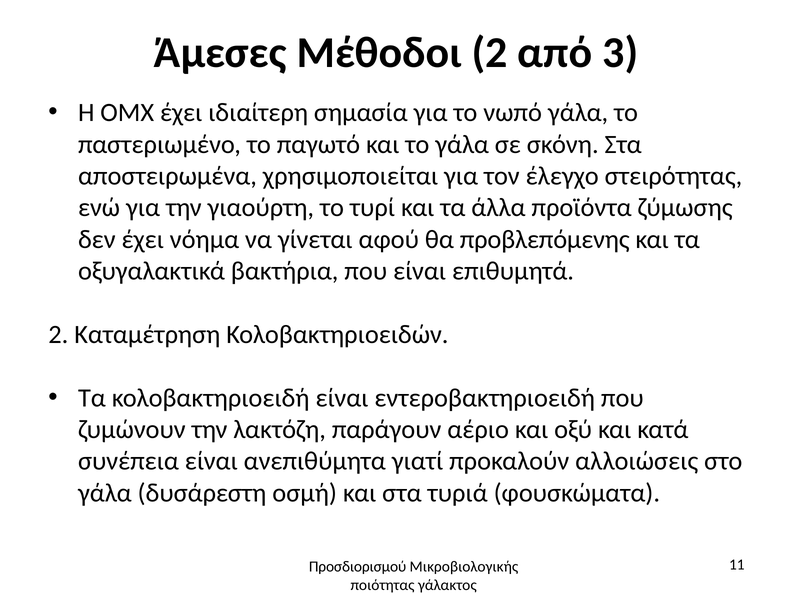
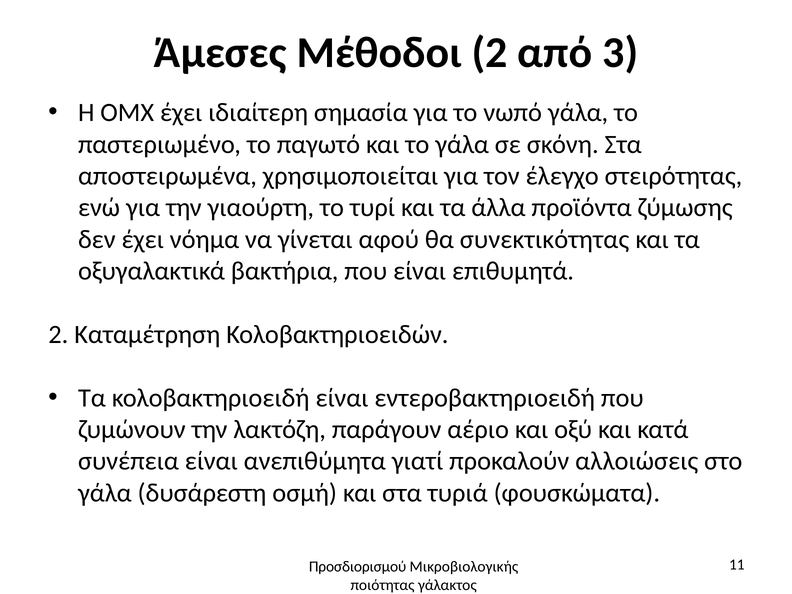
προβλεπόμενης: προβλεπόμενης -> συνεκτικότητας
